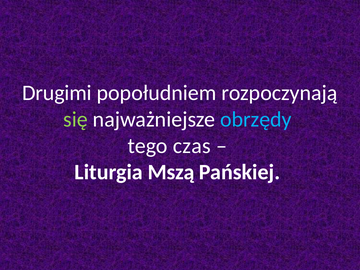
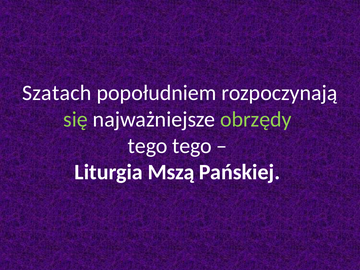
Drugimi: Drugimi -> Szatach
obrzędy colour: light blue -> light green
tego czas: czas -> tego
